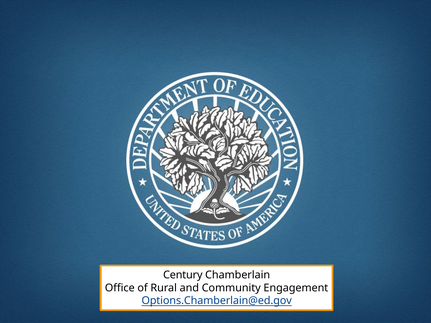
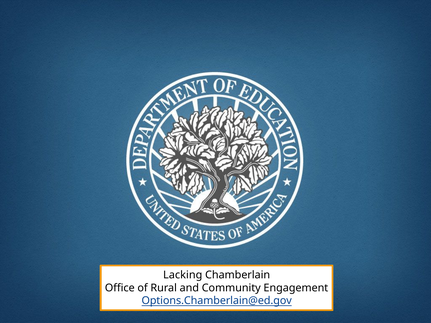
Century: Century -> Lacking
